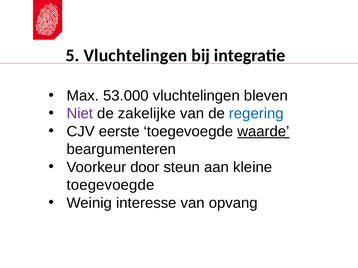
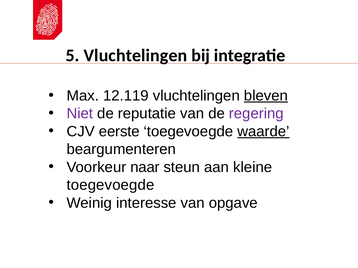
53.000: 53.000 -> 12.119
bleven underline: none -> present
zakelijke: zakelijke -> reputatie
regering colour: blue -> purple
door: door -> naar
opvang: opvang -> opgave
